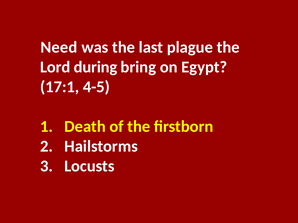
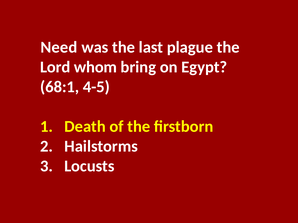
during: during -> whom
17:1: 17:1 -> 68:1
